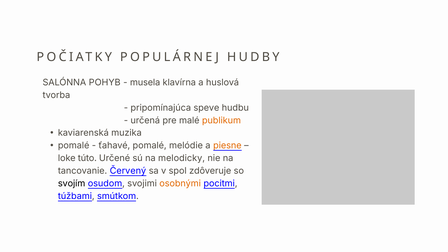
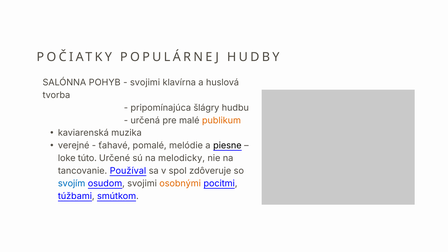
musela at (145, 82): musela -> svojimi
speve: speve -> šlágry
pomalé at (74, 146): pomalé -> verejné
piesne colour: orange -> black
Červený: Červený -> Používal
svojím colour: black -> blue
